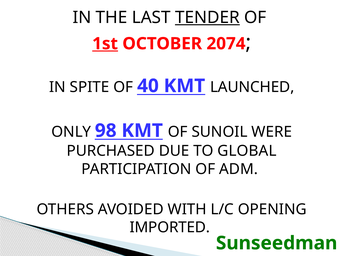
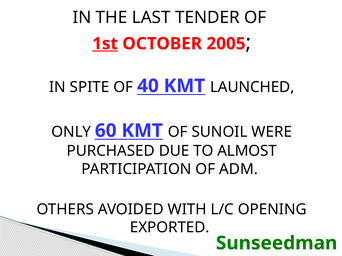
TENDER underline: present -> none
2074: 2074 -> 2005
98: 98 -> 60
GLOBAL: GLOBAL -> ALMOST
IMPORTED: IMPORTED -> EXPORTED
